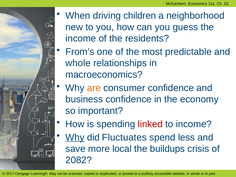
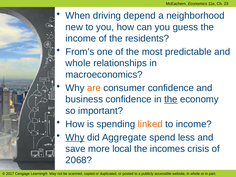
children: children -> depend
the at (171, 99) underline: none -> present
linked colour: red -> orange
Fluctuates: Fluctuates -> Aggregate
buildups: buildups -> incomes
2082: 2082 -> 2068
